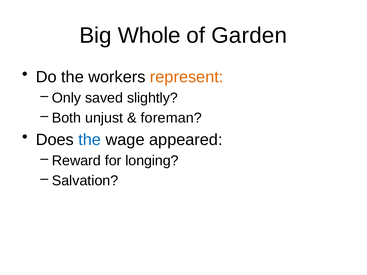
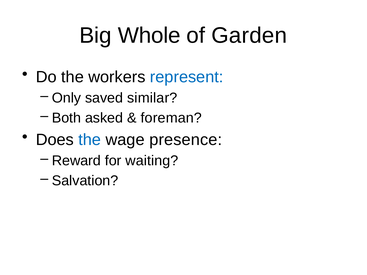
represent colour: orange -> blue
slightly: slightly -> similar
unjust: unjust -> asked
appeared: appeared -> presence
longing: longing -> waiting
